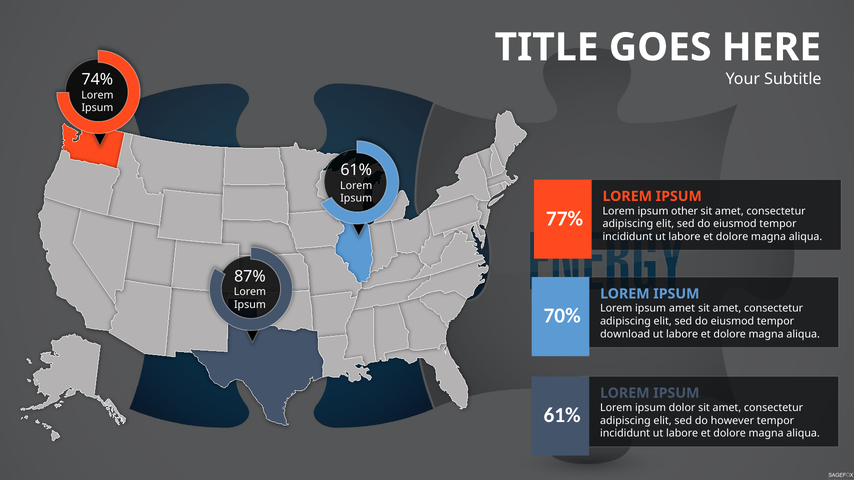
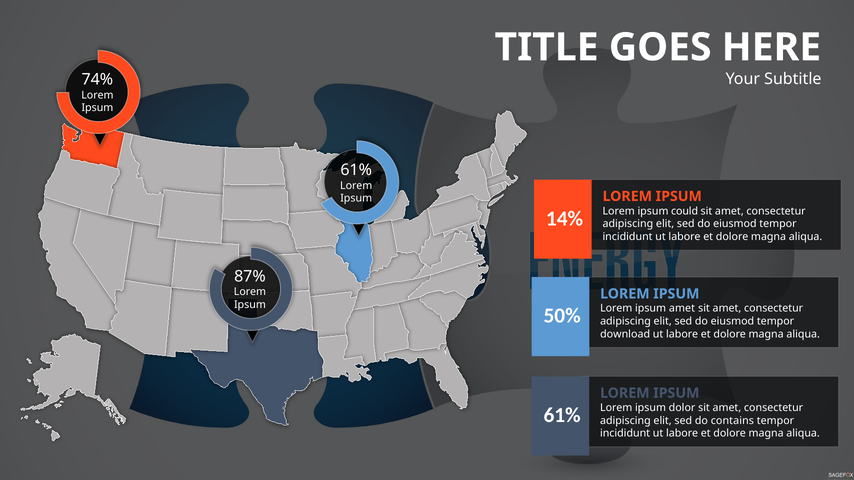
other: other -> could
77%: 77% -> 14%
70%: 70% -> 50%
however: however -> contains
